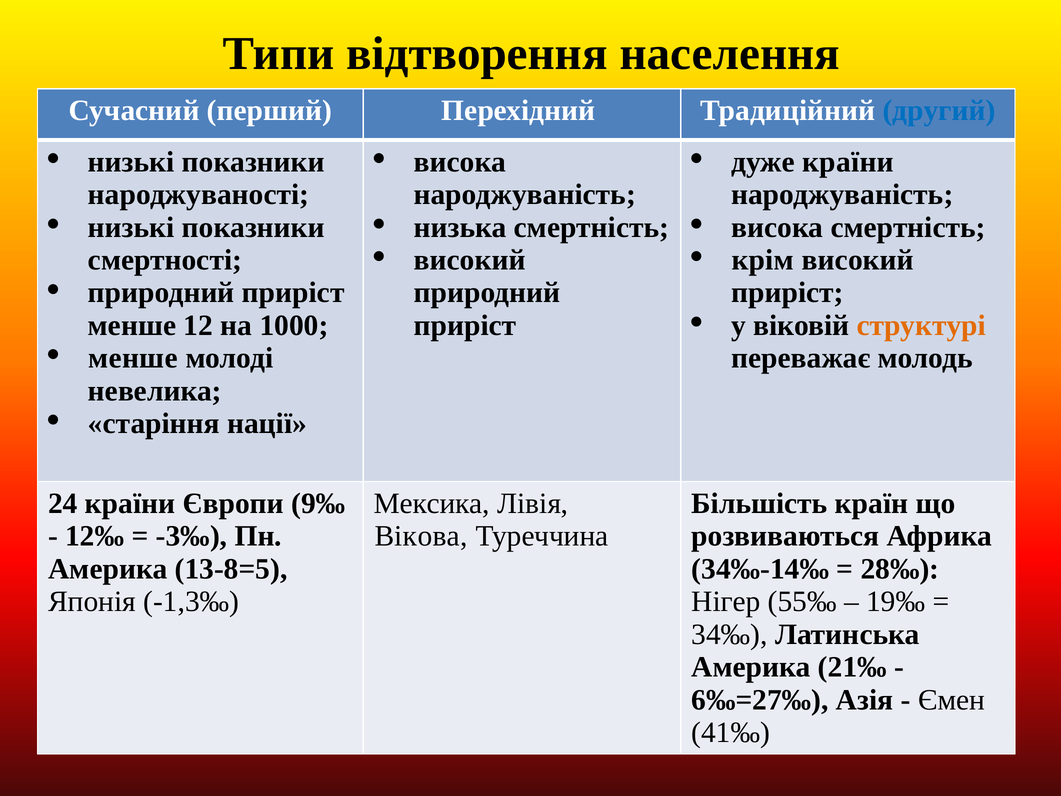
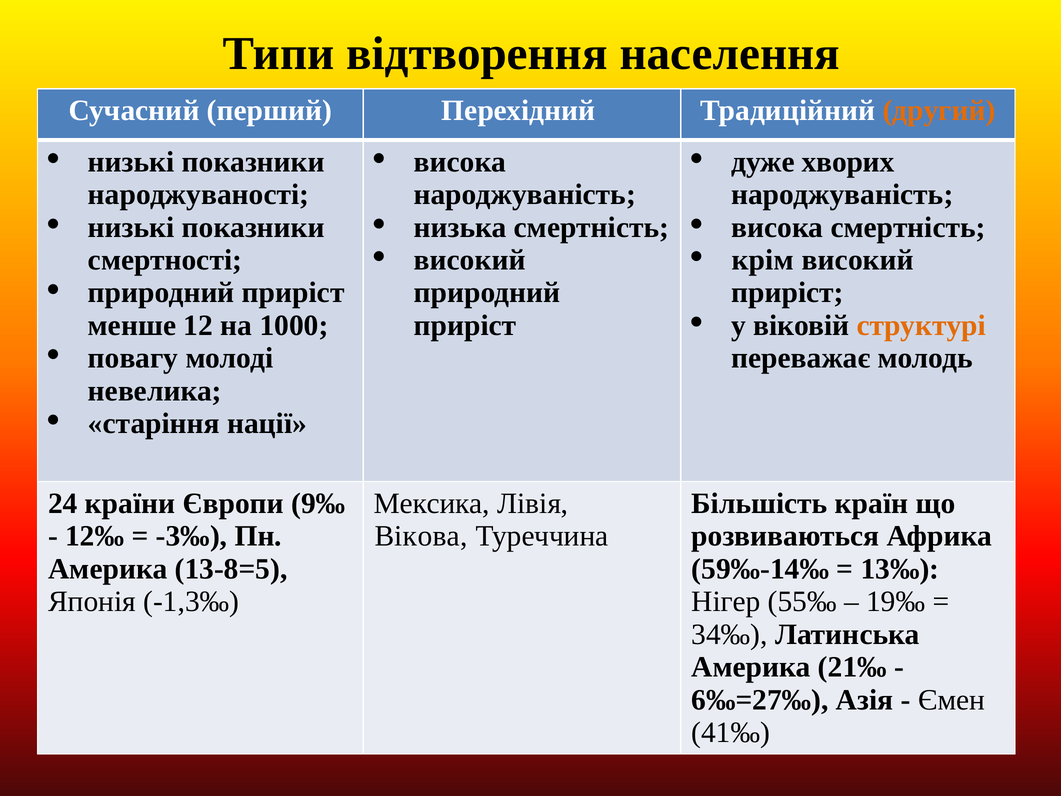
другий colour: blue -> orange
дуже країни: країни -> хворих
менше at (133, 358): менше -> повагу
34‰-14‰: 34‰-14‰ -> 59‰-14‰
28‰: 28‰ -> 13‰
